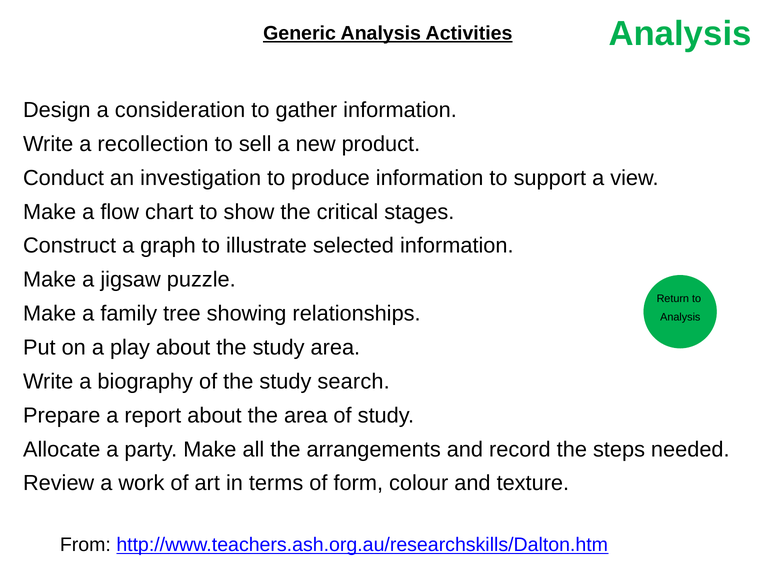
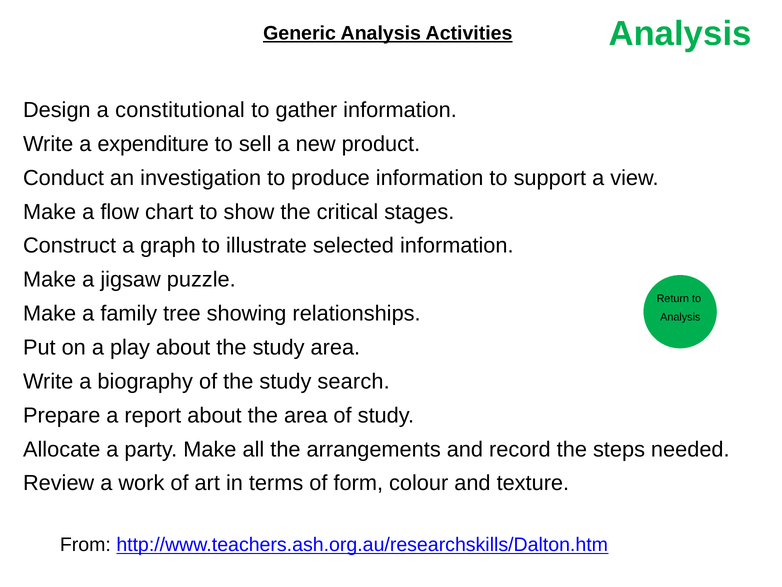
consideration: consideration -> constitutional
recollection: recollection -> expenditure
